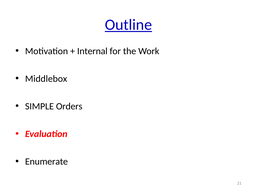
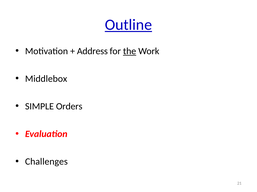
Internal: Internal -> Address
the underline: none -> present
Enumerate: Enumerate -> Challenges
